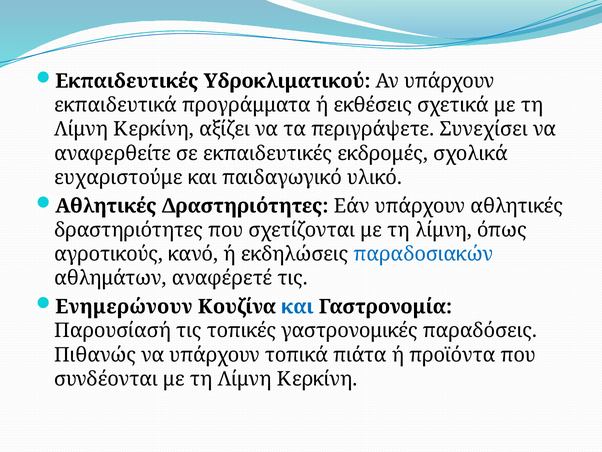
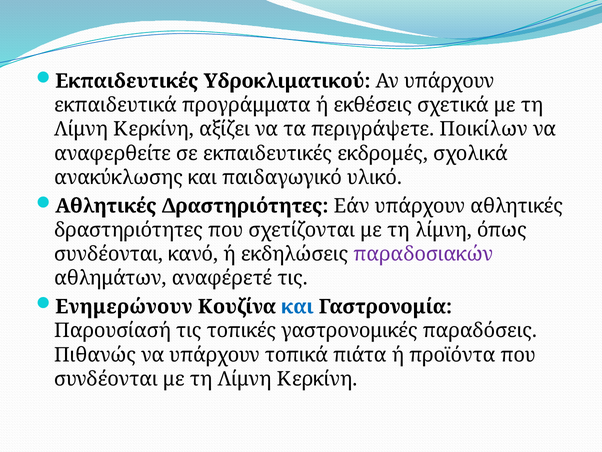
Συνεχίσει: Συνεχίσει -> Ποικίλων
ευχαριστούμε: ευχαριστούμε -> ανακύκλωσης
αγροτικούς at (109, 254): αγροτικούς -> συνδέονται
παραδοσιακών colour: blue -> purple
